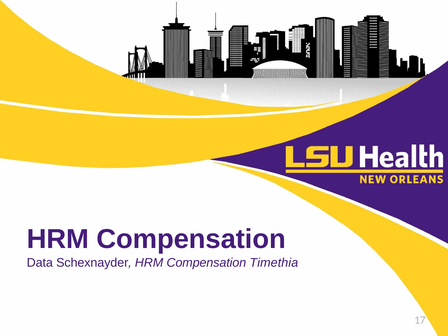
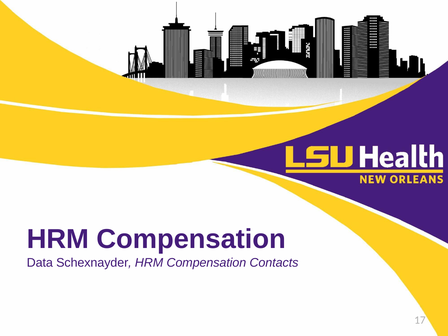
Timethia: Timethia -> Contacts
